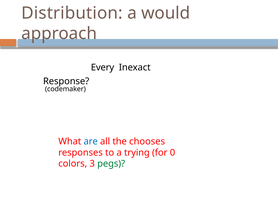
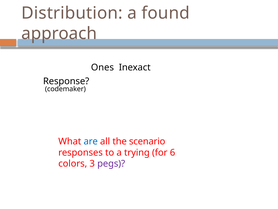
would: would -> found
Every: Every -> Ones
chooses: chooses -> scenario
0: 0 -> 6
pegs colour: green -> purple
